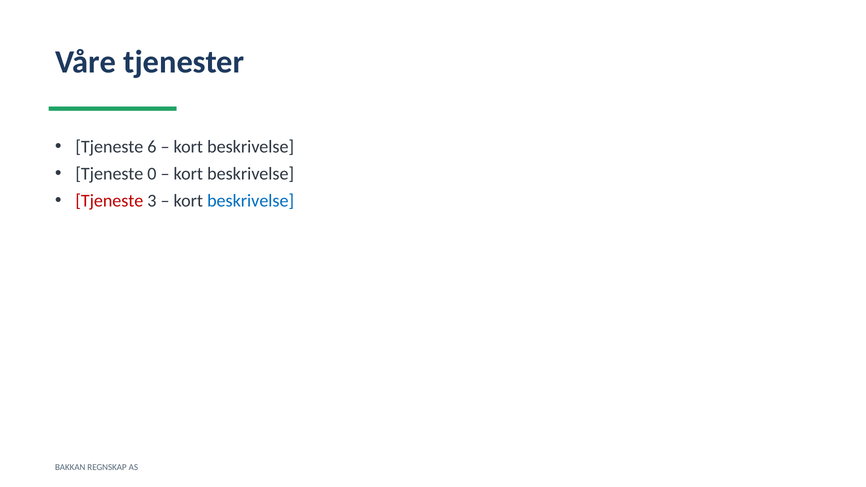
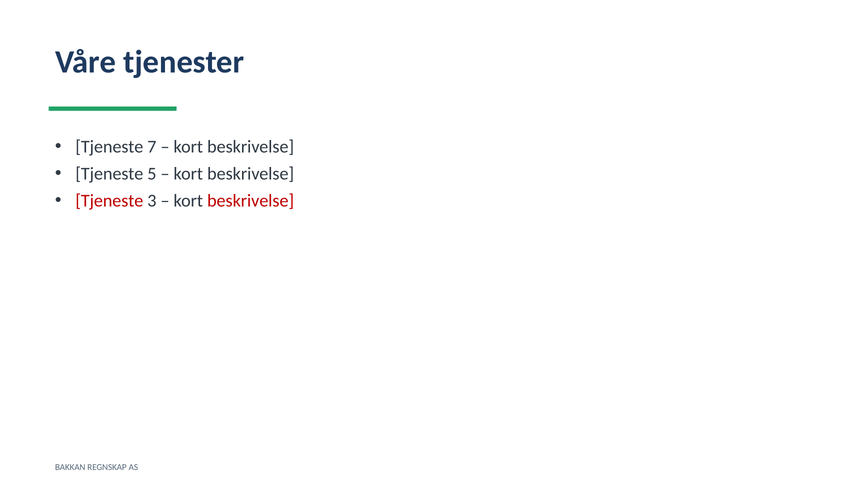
6: 6 -> 7
0: 0 -> 5
beskrivelse at (251, 201) colour: blue -> red
